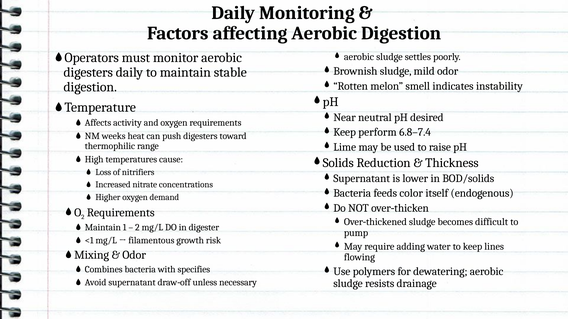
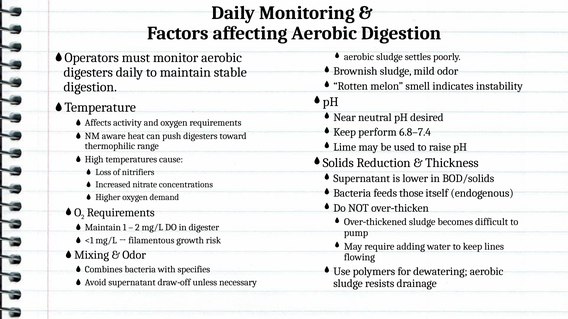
weeks: weeks -> aware
color: color -> those
